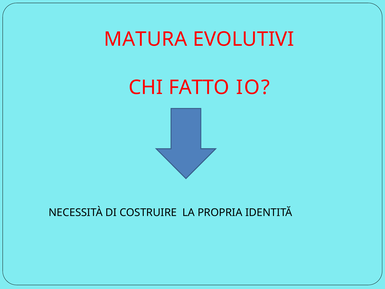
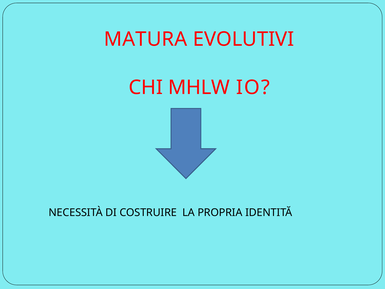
FATTO: FATTO -> MHLW
